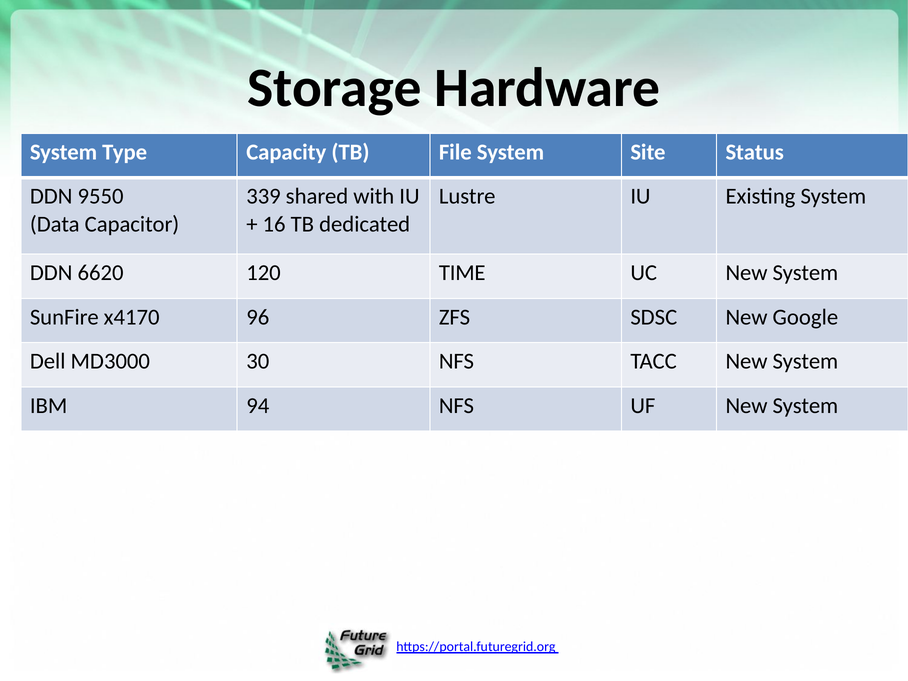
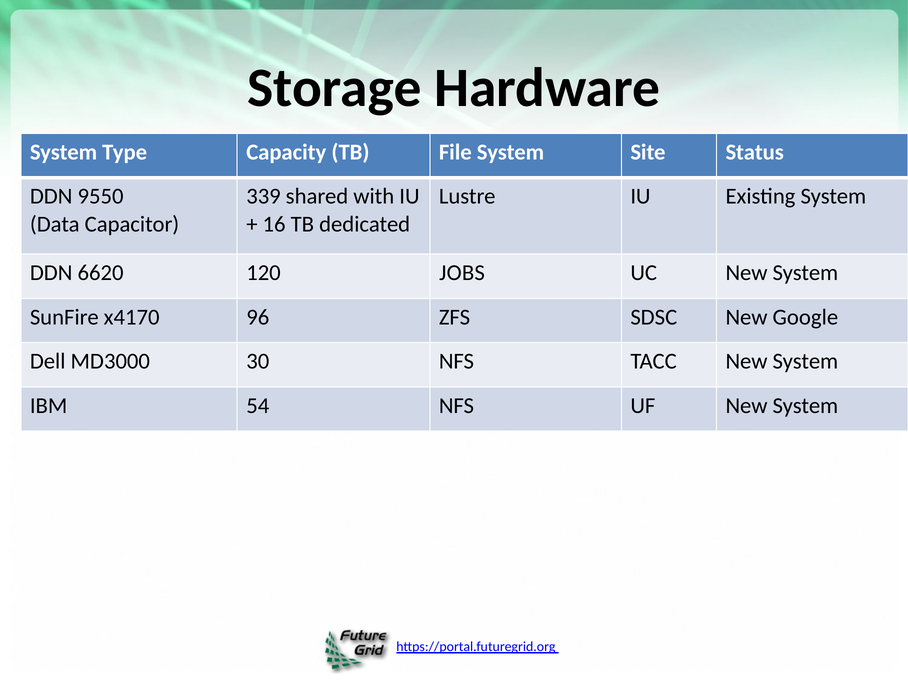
TIME: TIME -> JOBS
94: 94 -> 54
